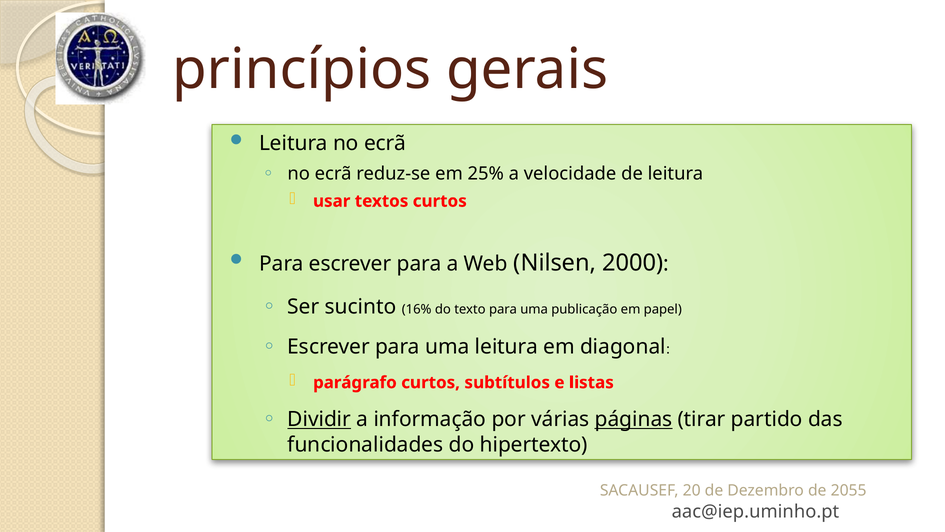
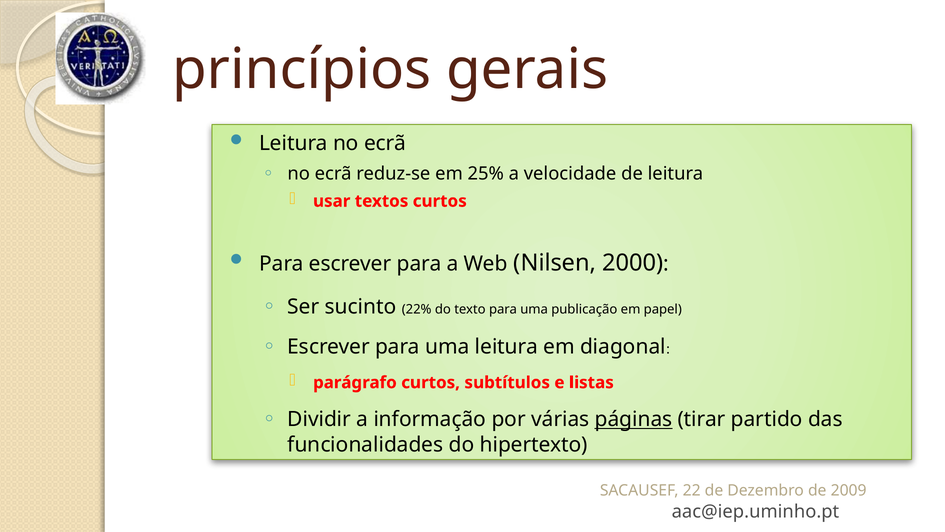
16%: 16% -> 22%
Dividir underline: present -> none
20: 20 -> 22
2055: 2055 -> 2009
